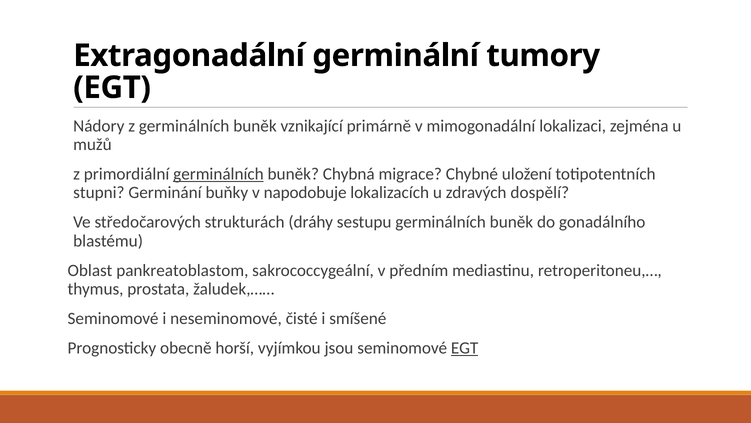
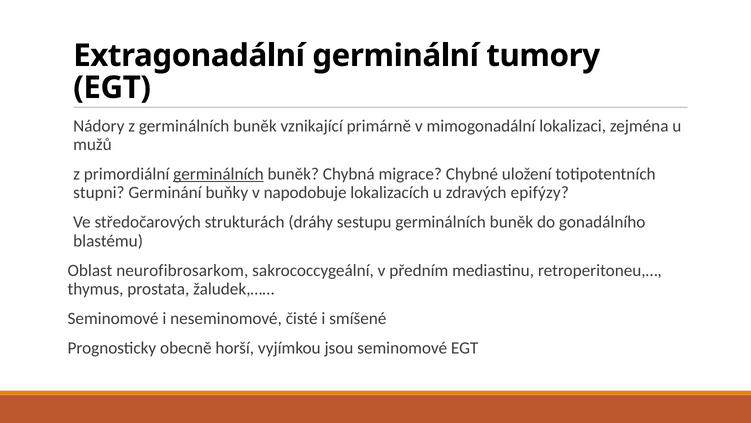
dospělí: dospělí -> epifýzy
pankreatoblastom: pankreatoblastom -> neurofibrosarkom
EGT at (465, 348) underline: present -> none
